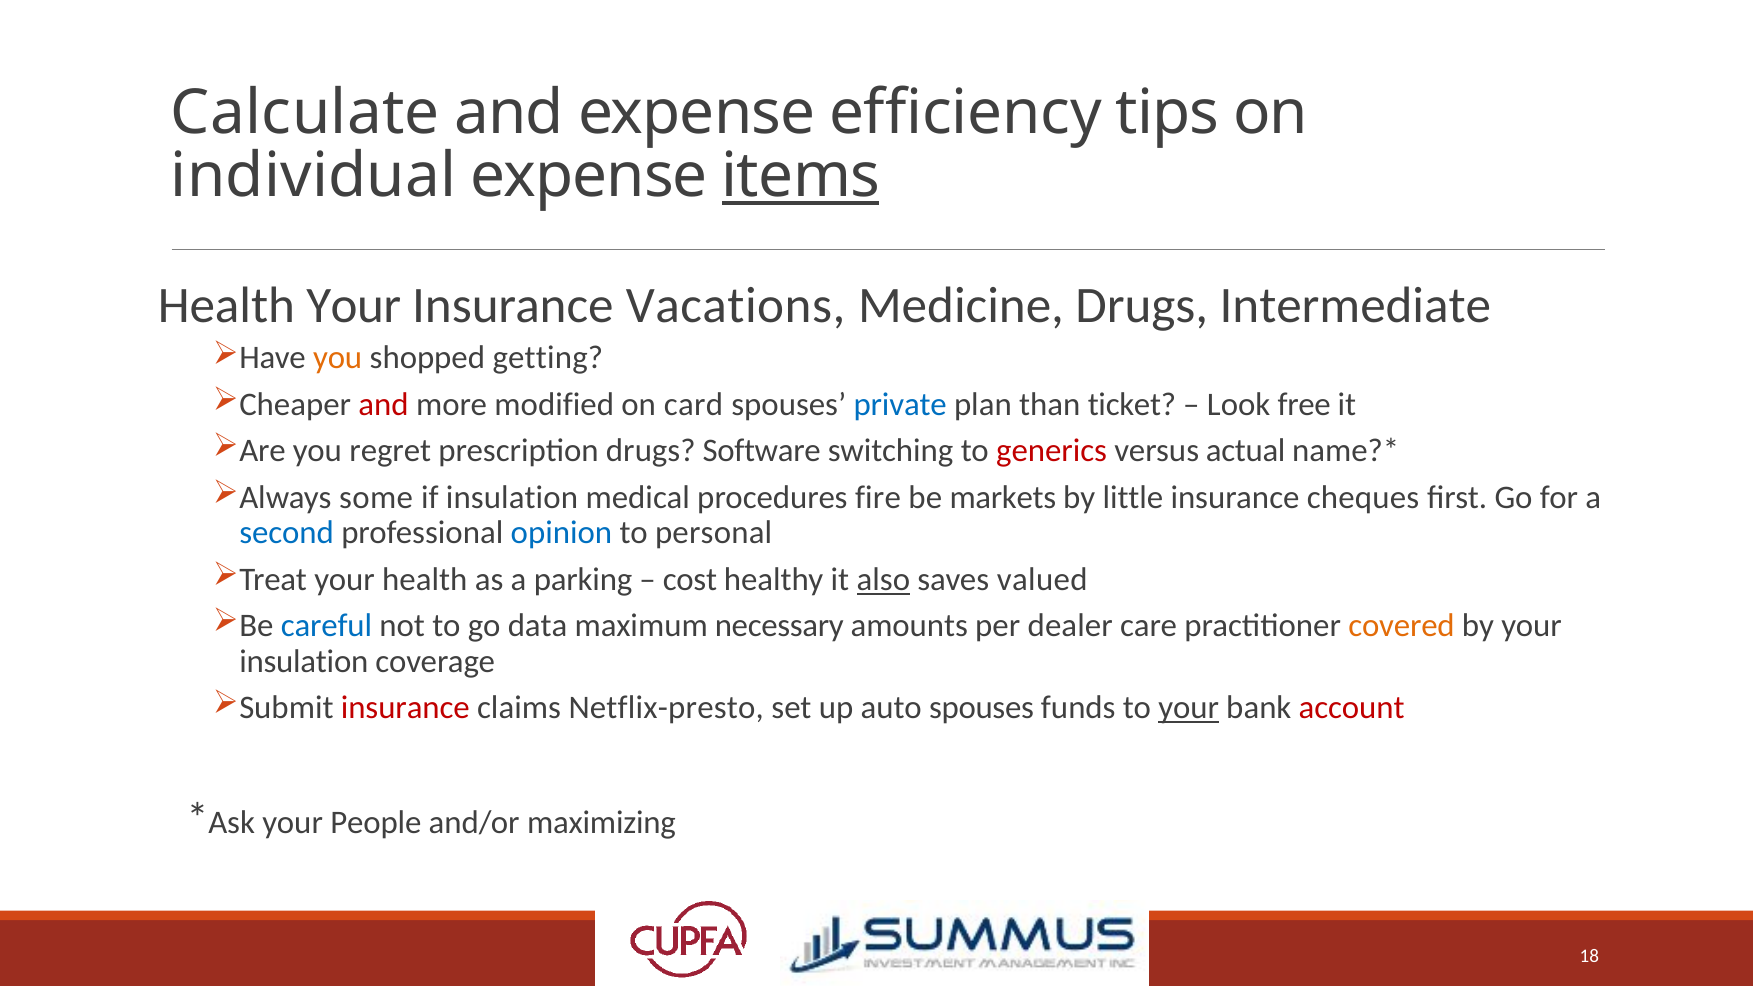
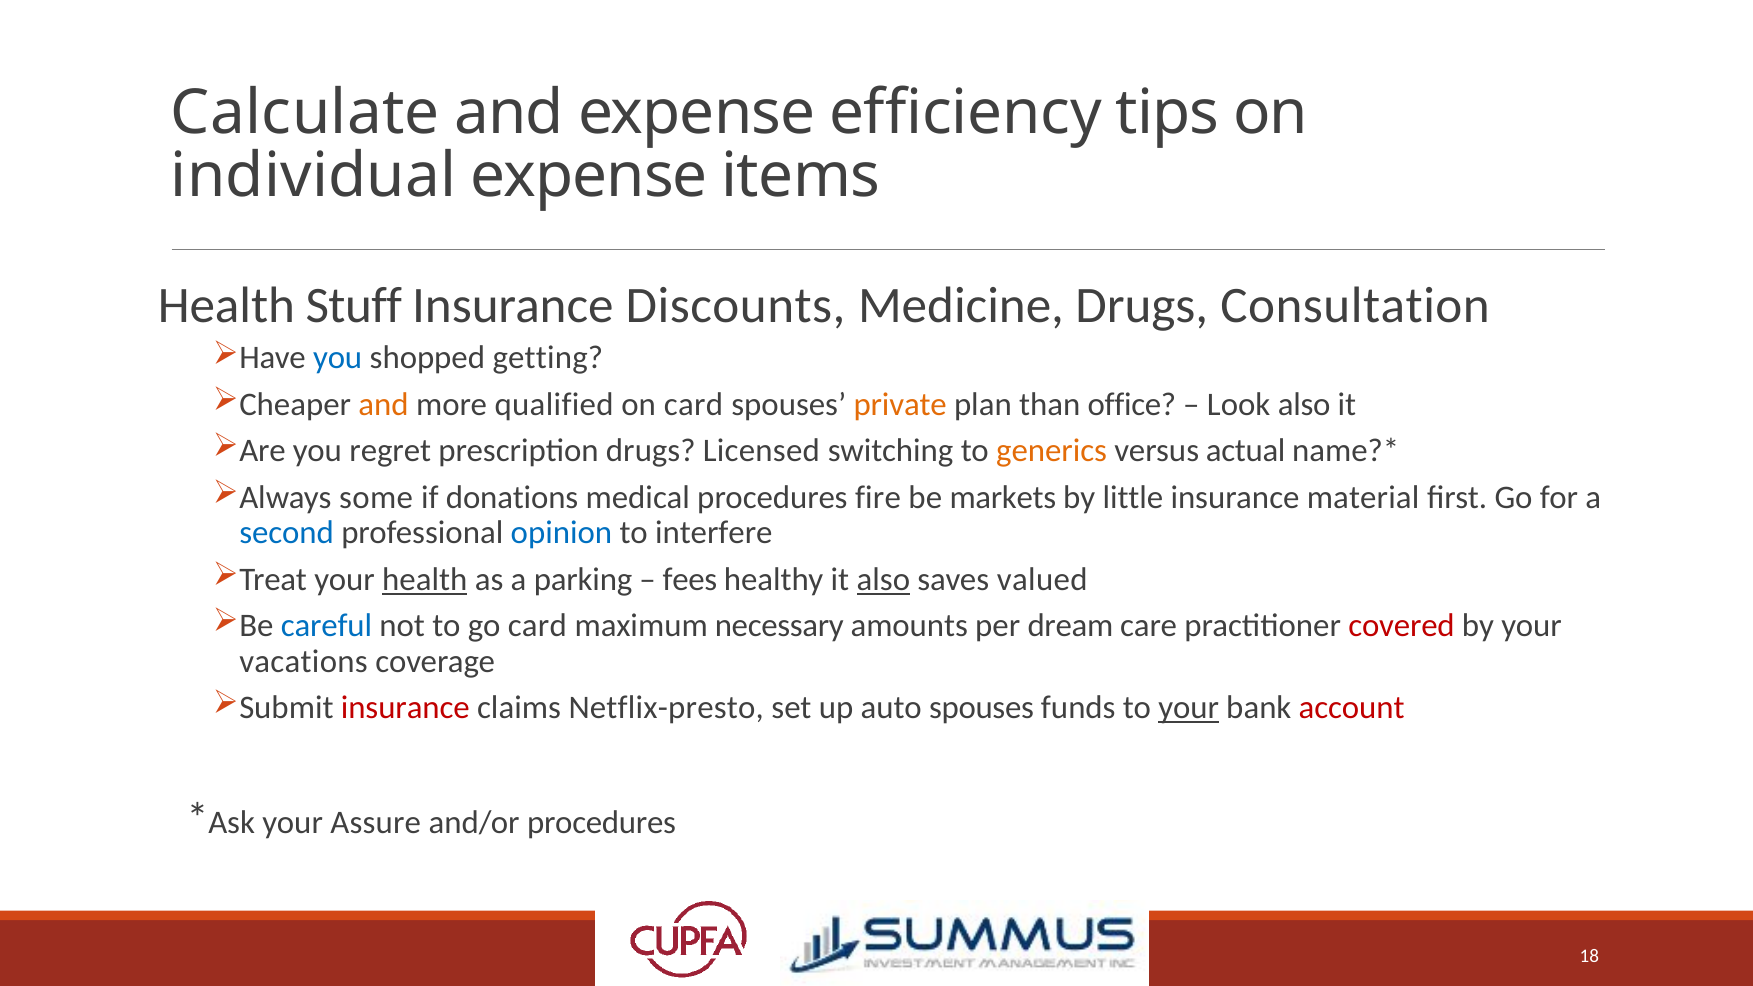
items underline: present -> none
Health Your: Your -> Stuff
Vacations: Vacations -> Discounts
Intermediate: Intermediate -> Consultation
you at (338, 358) colour: orange -> blue
and at (383, 405) colour: red -> orange
modified: modified -> qualified
private colour: blue -> orange
ticket: ticket -> office
Look free: free -> also
Software: Software -> Licensed
generics colour: red -> orange
if insulation: insulation -> donations
cheques: cheques -> material
personal: personal -> interfere
health at (425, 579) underline: none -> present
cost: cost -> fees
go data: data -> card
dealer: dealer -> dream
covered colour: orange -> red
insulation at (304, 661): insulation -> vacations
People: People -> Assure
and/or maximizing: maximizing -> procedures
